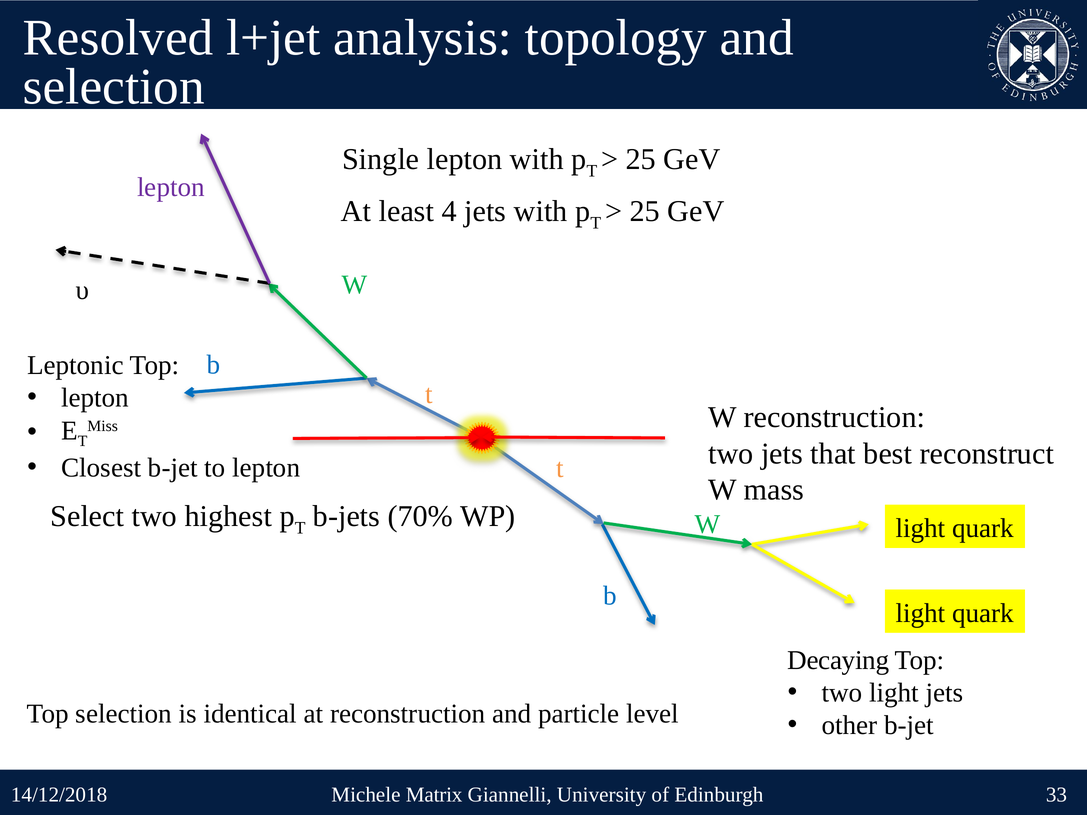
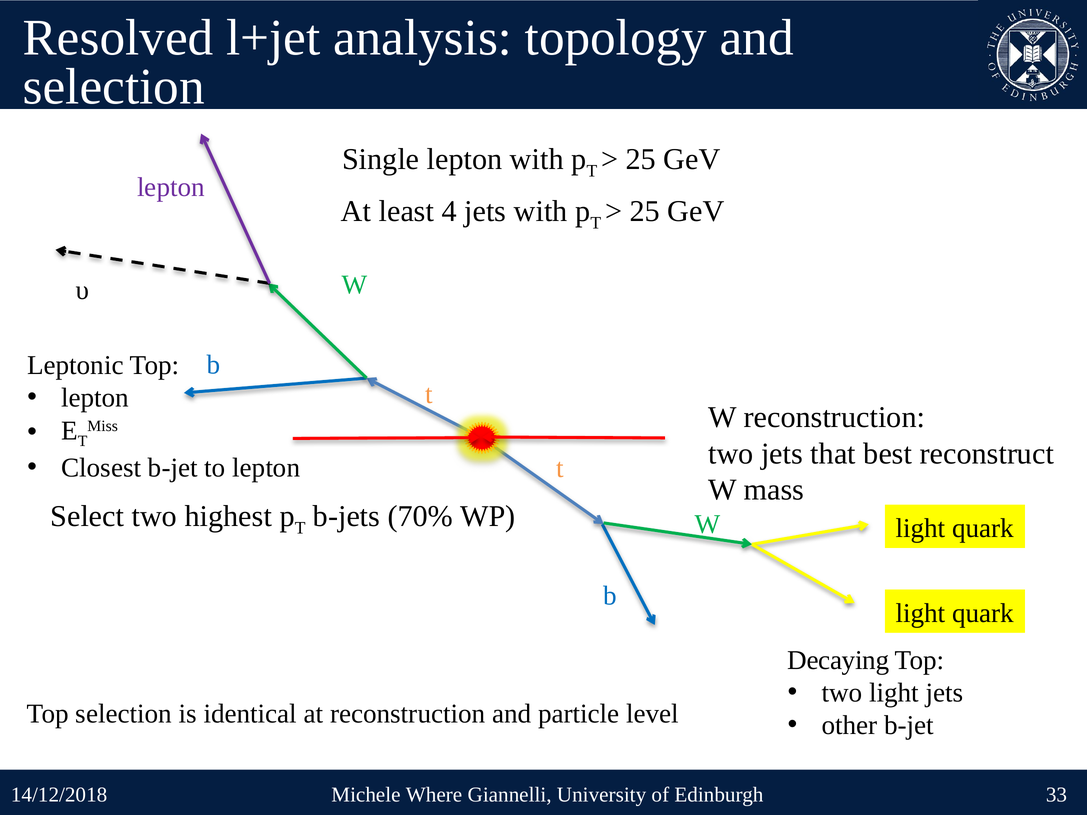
Matrix: Matrix -> Where
